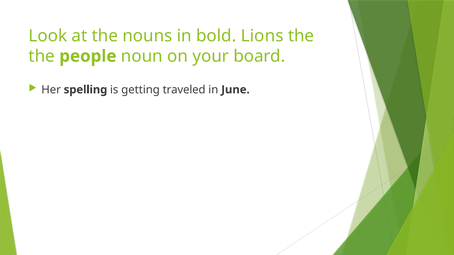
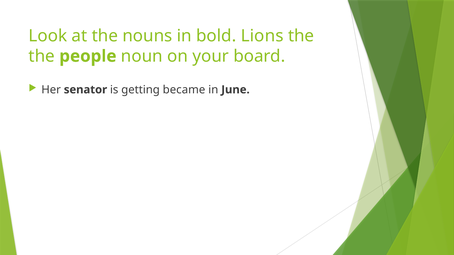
spelling: spelling -> senator
traveled: traveled -> became
